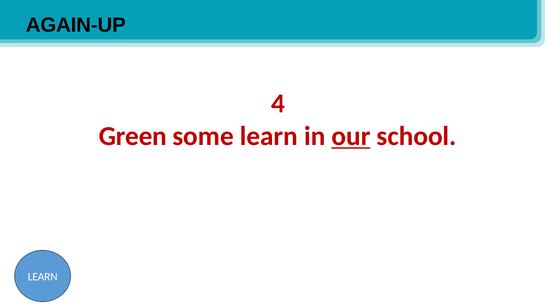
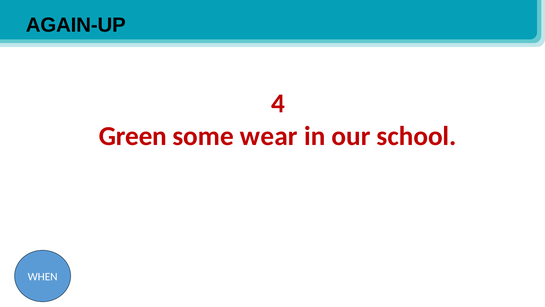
some learn: learn -> wear
our underline: present -> none
LEARN at (43, 276): LEARN -> WHEN
